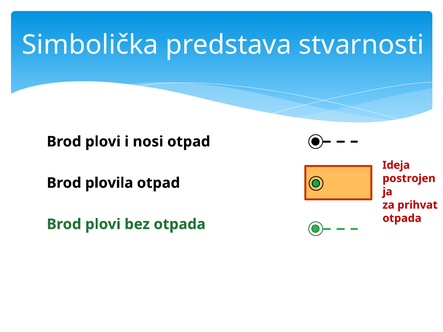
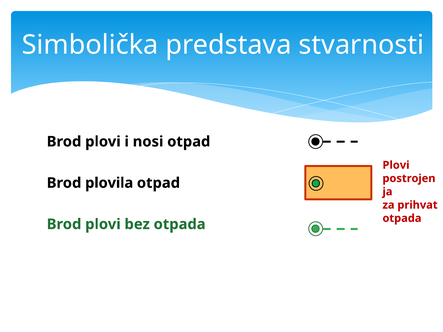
Ideja at (396, 165): Ideja -> Plovi
